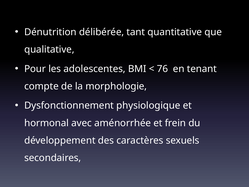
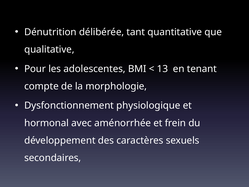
76: 76 -> 13
